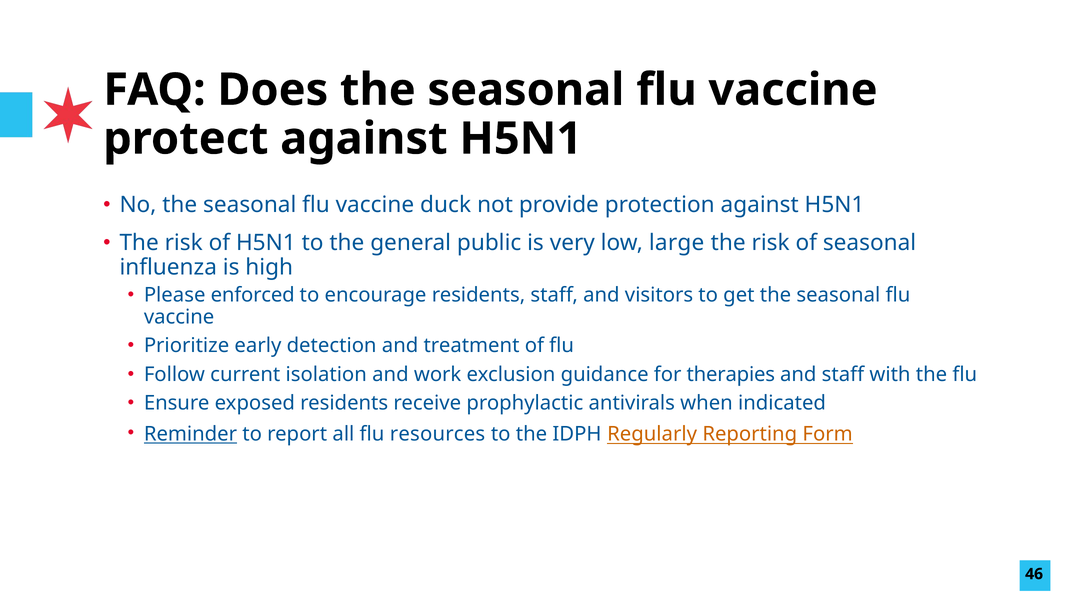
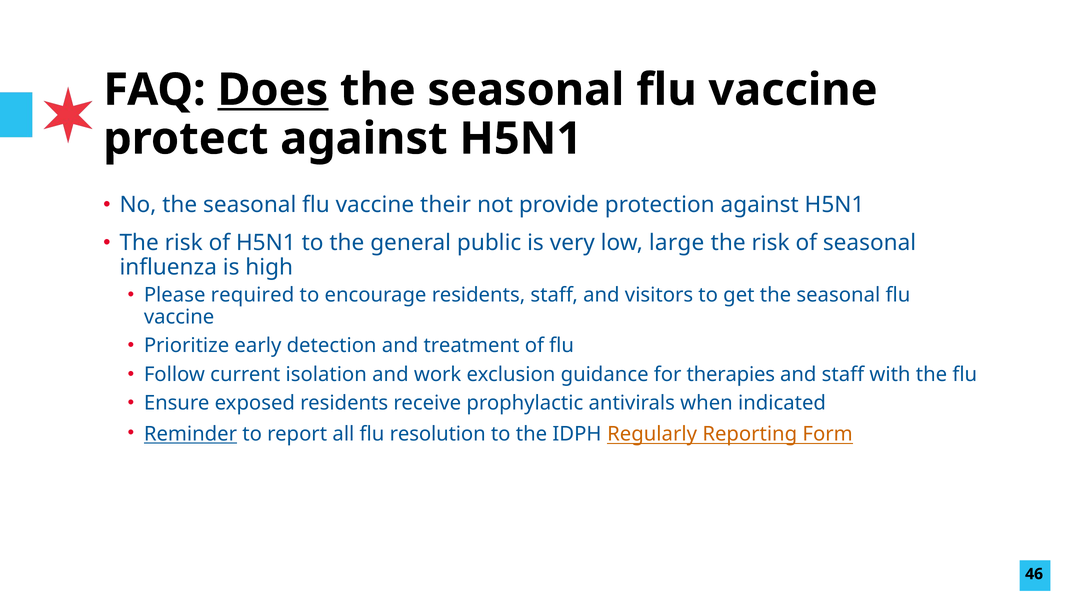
Does underline: none -> present
duck: duck -> their
enforced: enforced -> required
resources: resources -> resolution
